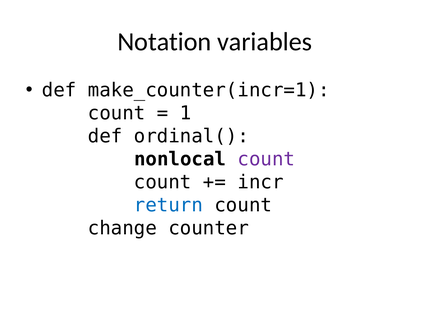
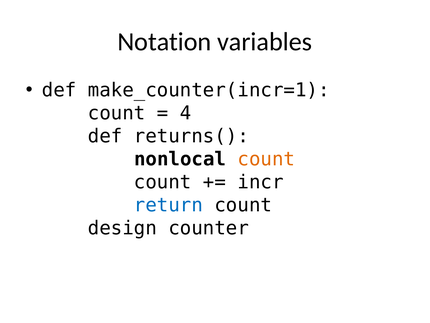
1: 1 -> 4
ordinal(: ordinal( -> returns(
count at (266, 159) colour: purple -> orange
change: change -> design
